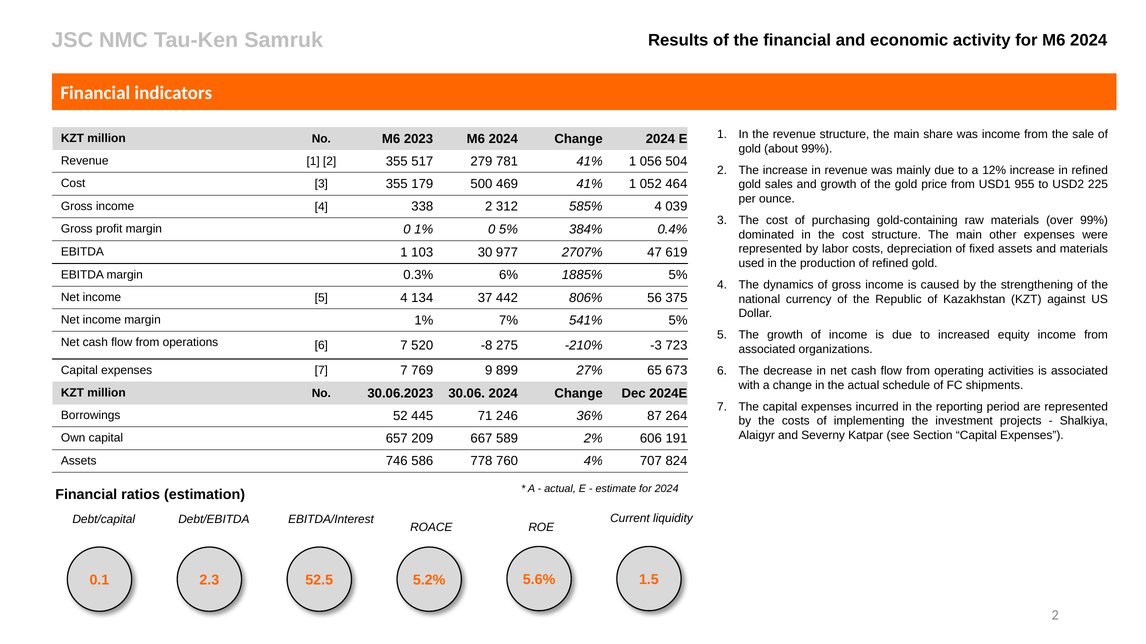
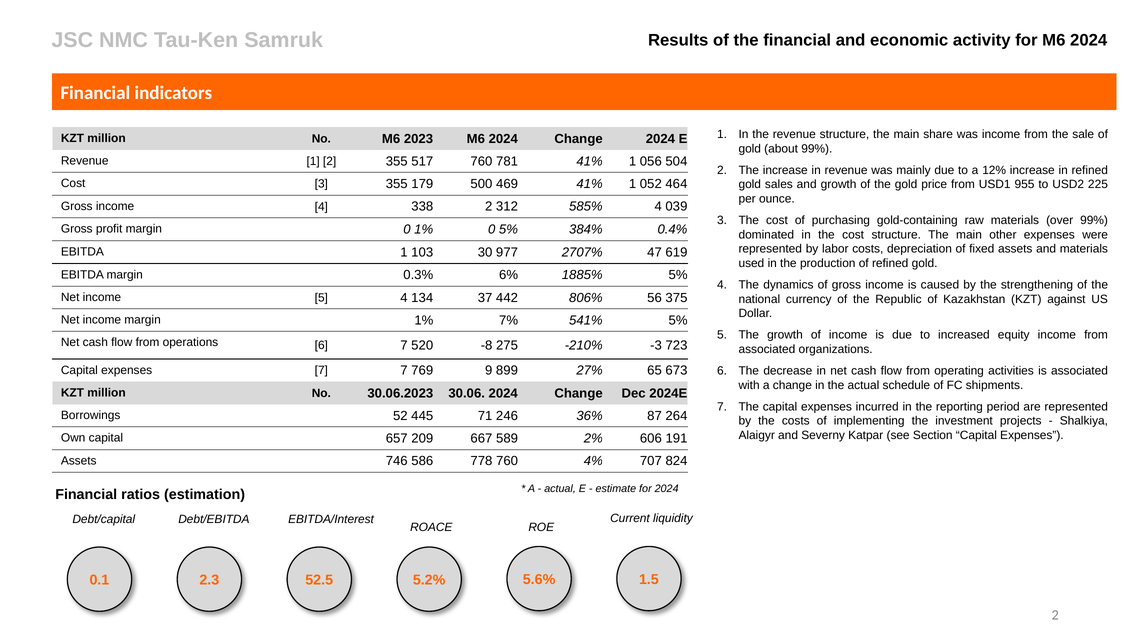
517 279: 279 -> 760
